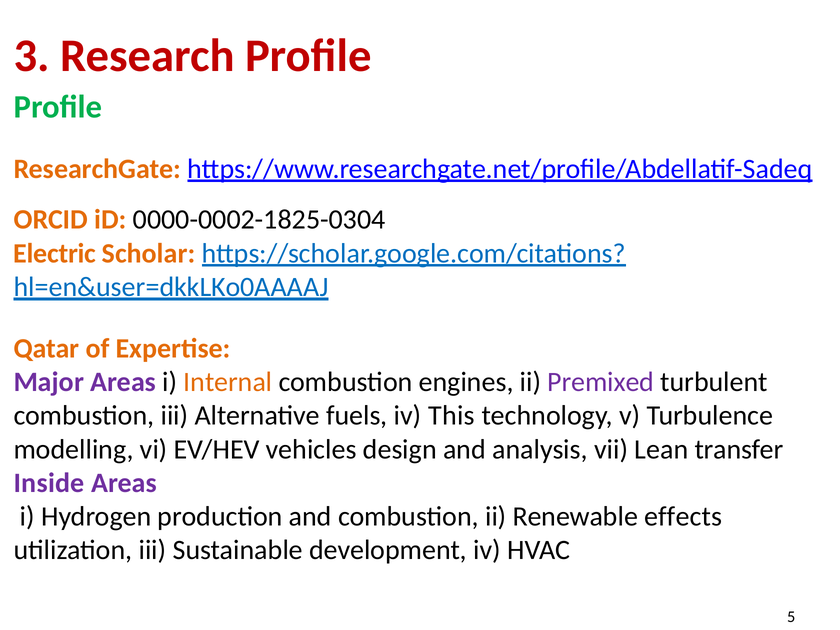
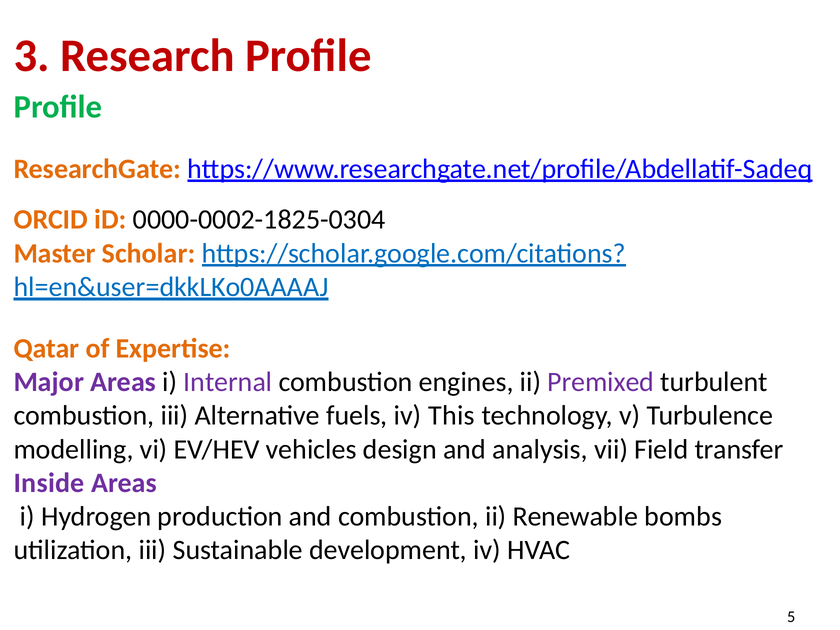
Electric: Electric -> Master
Internal colour: orange -> purple
Lean: Lean -> Field
effects: effects -> bombs
